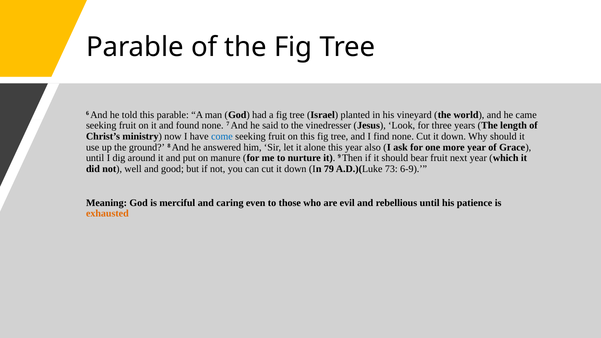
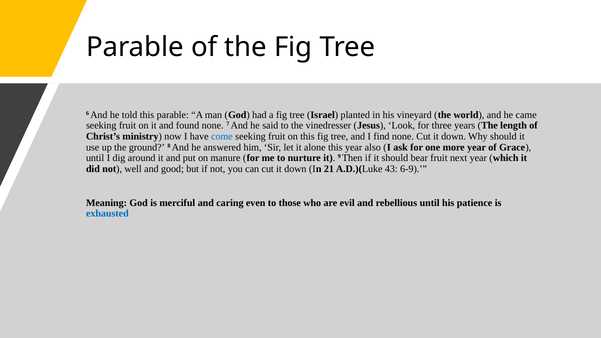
79: 79 -> 21
73: 73 -> 43
exhausted colour: orange -> blue
